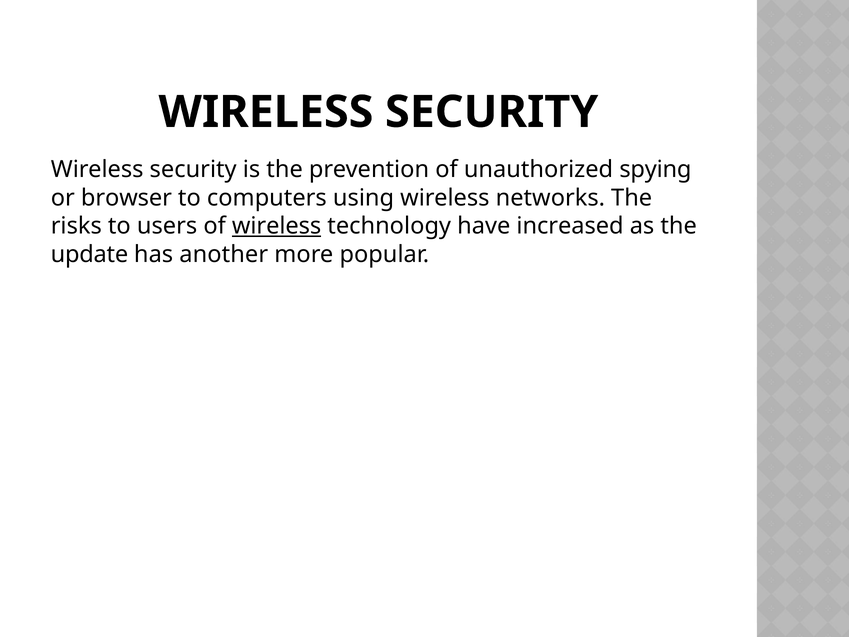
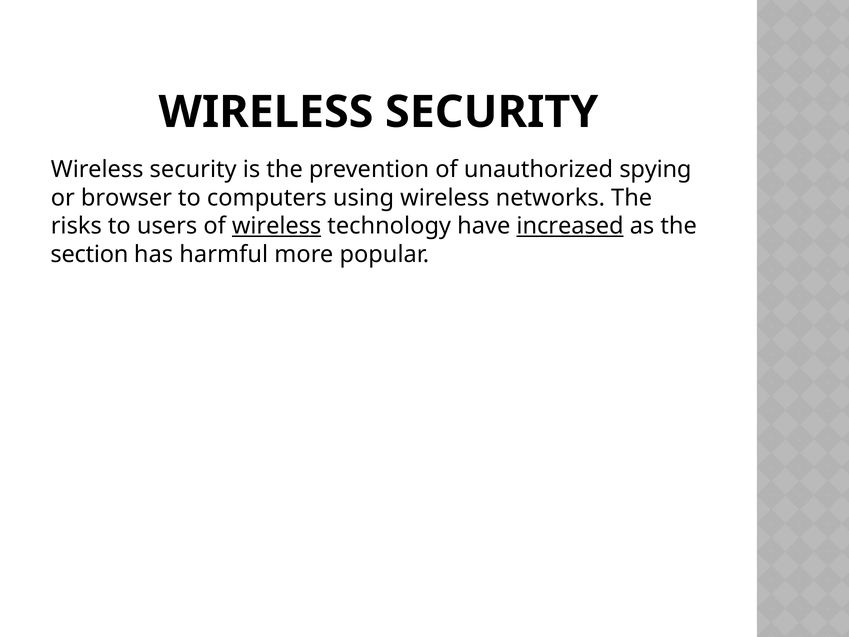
increased underline: none -> present
update: update -> section
another: another -> harmful
